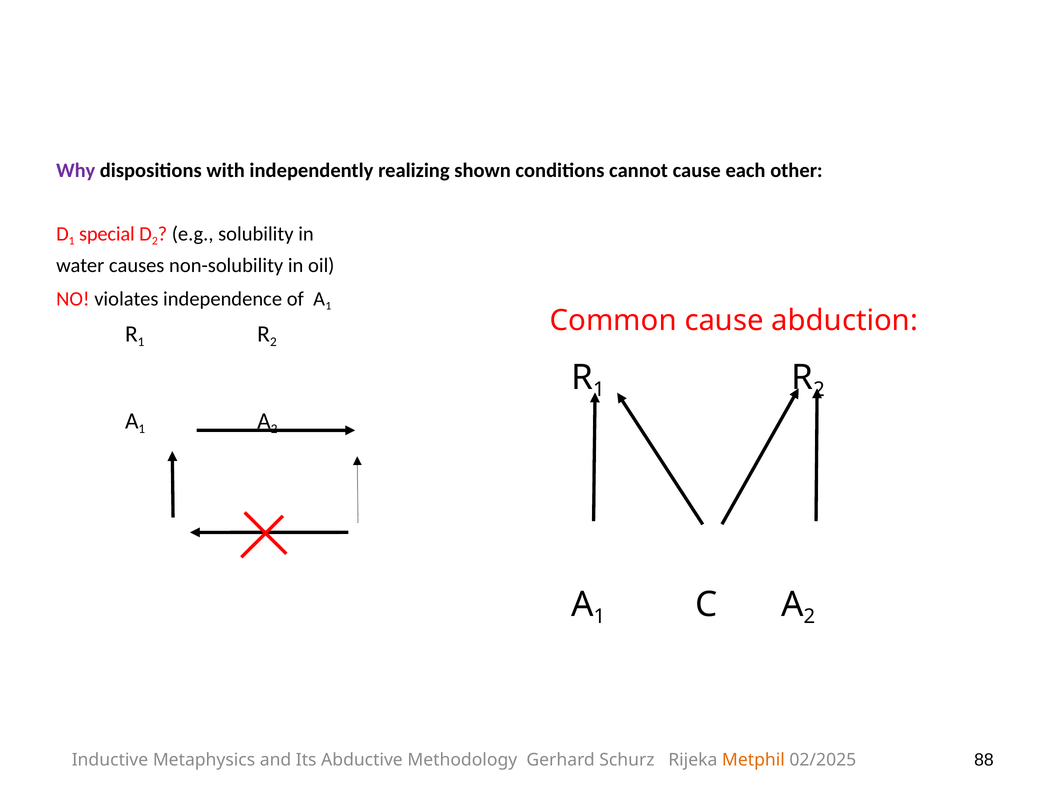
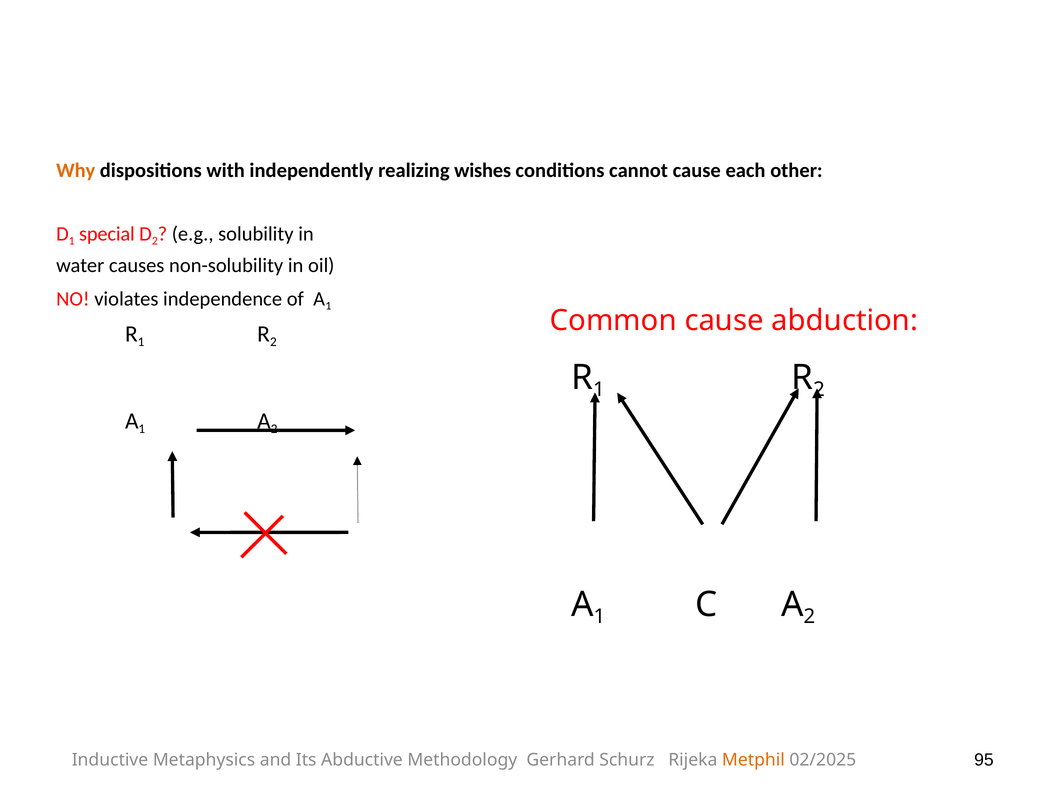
Why colour: purple -> orange
shown: shown -> wishes
88: 88 -> 95
